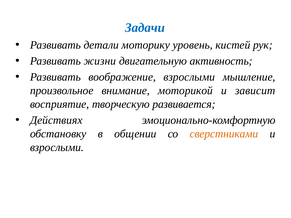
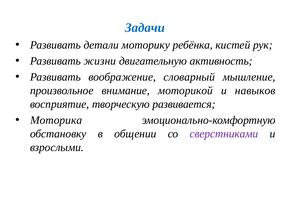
уровень: уровень -> ребёнка
воображение взрослыми: взрослыми -> словарный
зависит: зависит -> навыков
Действиях: Действиях -> Моторика
сверстниками colour: orange -> purple
